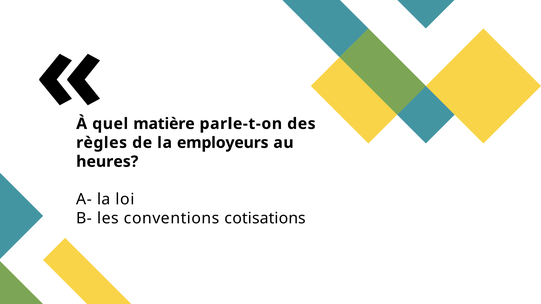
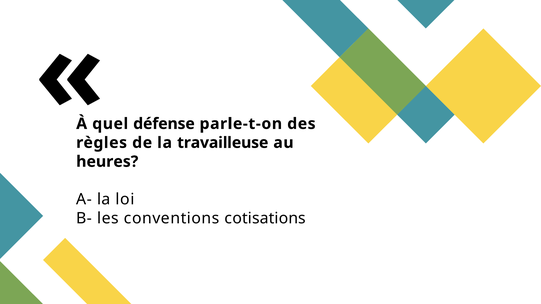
matière: matière -> défense
employeurs: employeurs -> travailleuse
